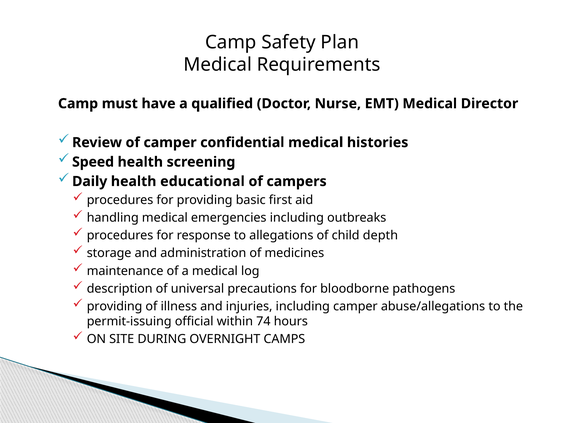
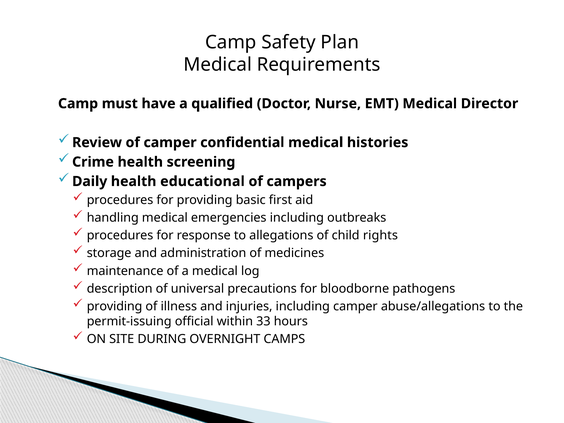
Speed: Speed -> Crime
depth: depth -> rights
74: 74 -> 33
